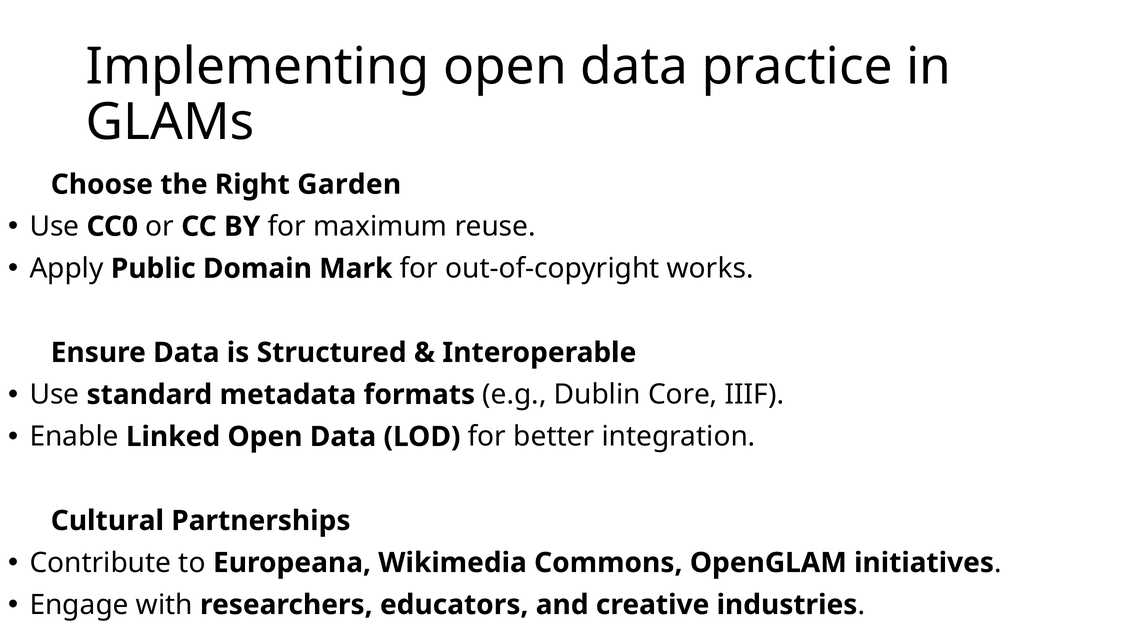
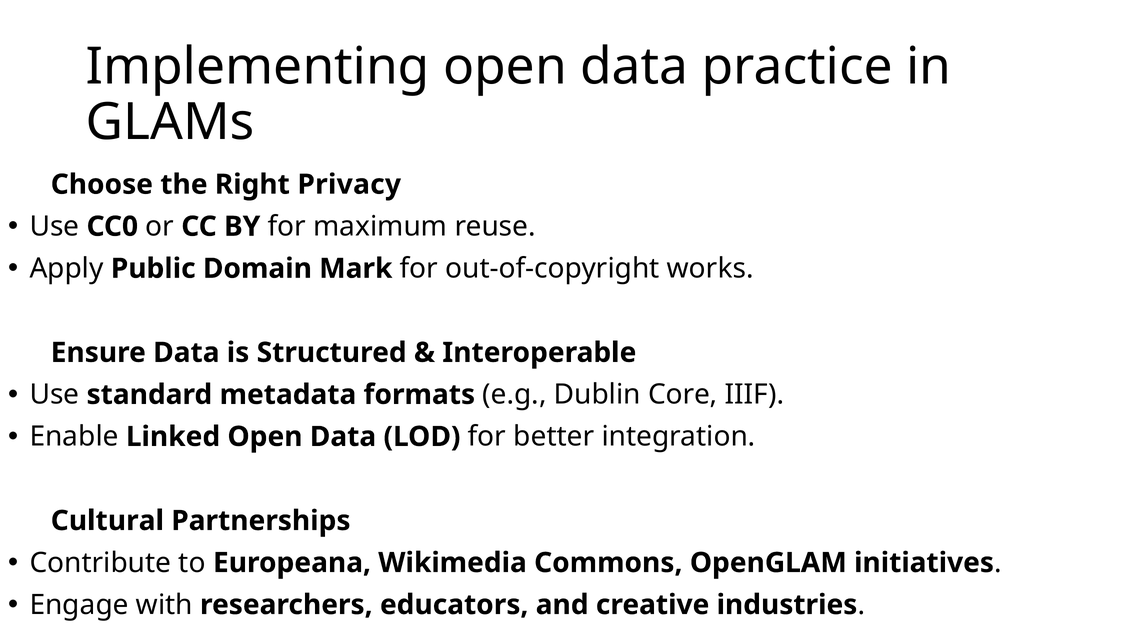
Garden: Garden -> Privacy
